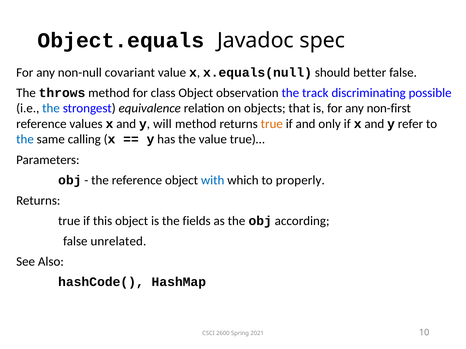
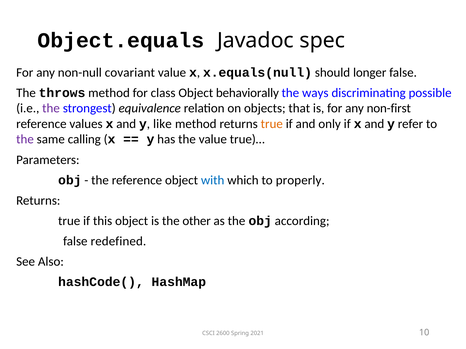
better: better -> longer
observation: observation -> behaviorally
track: track -> ways
the at (51, 109) colour: blue -> purple
will: will -> like
the at (25, 140) colour: blue -> purple
fields: fields -> other
unrelated: unrelated -> redefined
